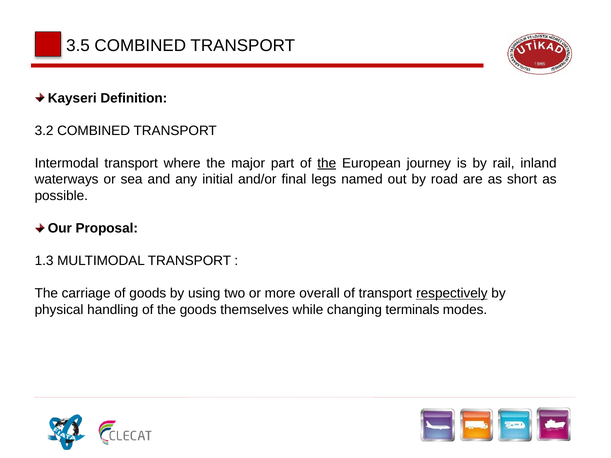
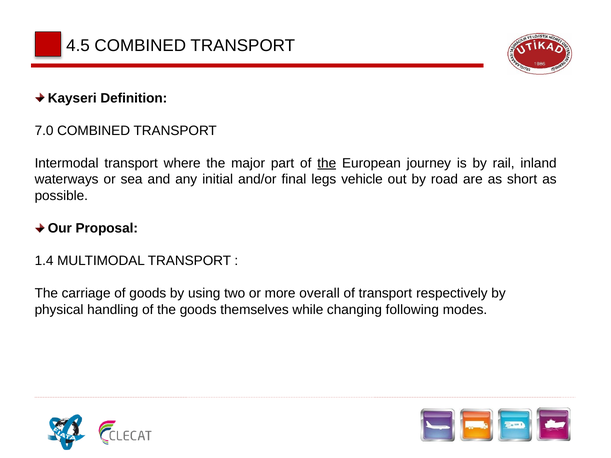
3.5: 3.5 -> 4.5
3.2: 3.2 -> 7.0
named: named -> vehicle
1.3: 1.3 -> 1.4
respectively underline: present -> none
terminals: terminals -> following
